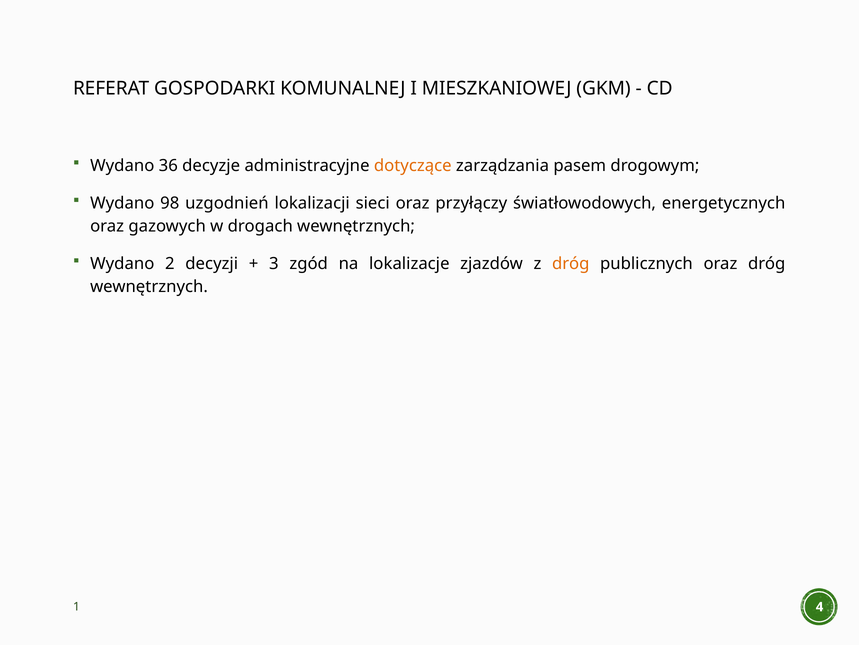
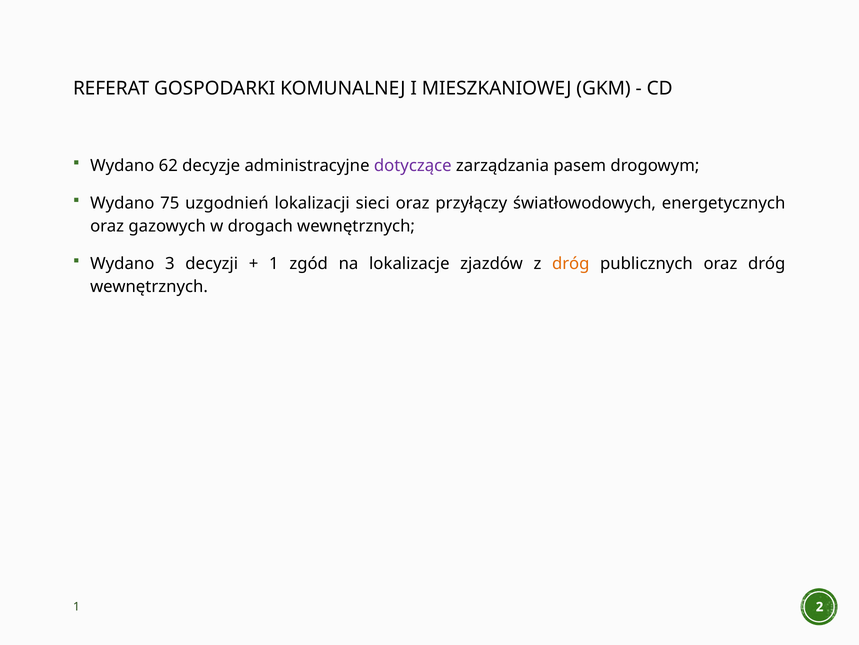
36: 36 -> 62
dotyczące colour: orange -> purple
98: 98 -> 75
2: 2 -> 3
3 at (274, 263): 3 -> 1
4: 4 -> 2
